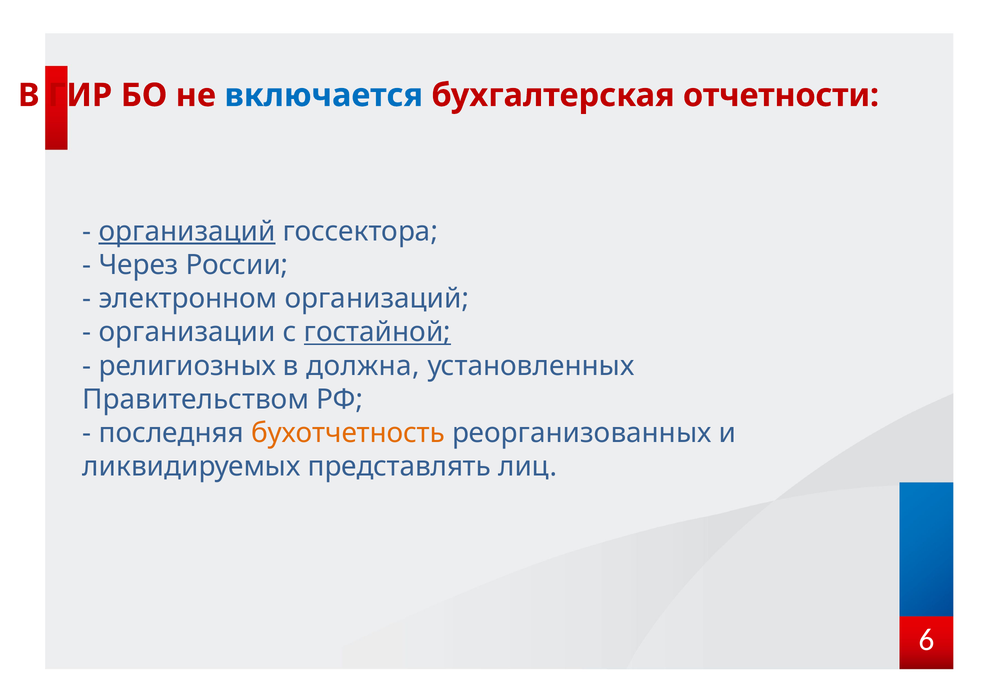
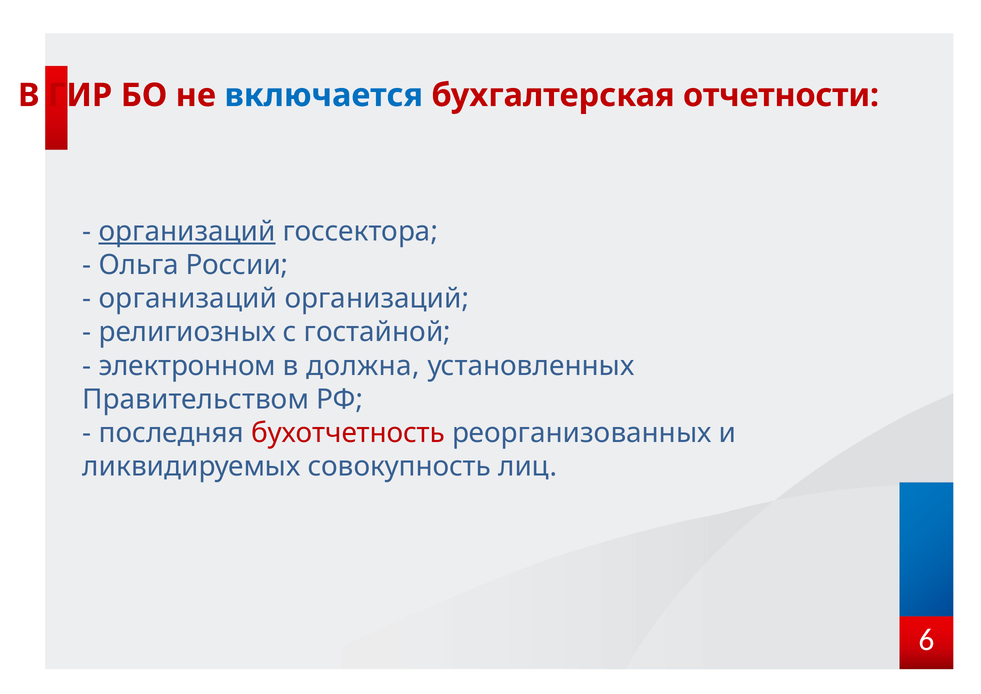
Через: Через -> Ольга
электронном at (188, 299): электронном -> организаций
организации: организации -> религиозных
гостайной underline: present -> none
религиозных: религиозных -> электронном
бухотчетность colour: orange -> red
представлять: представлять -> совокупность
